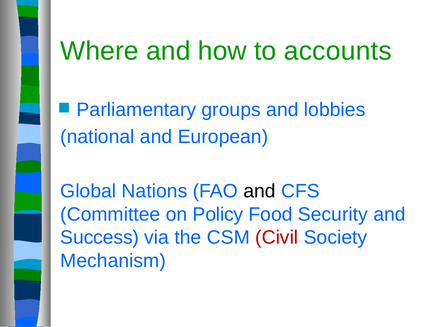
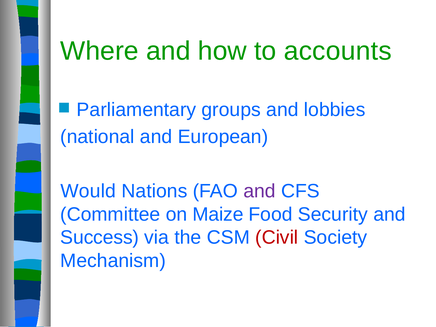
Global: Global -> Would
and at (260, 191) colour: black -> purple
Policy: Policy -> Maize
